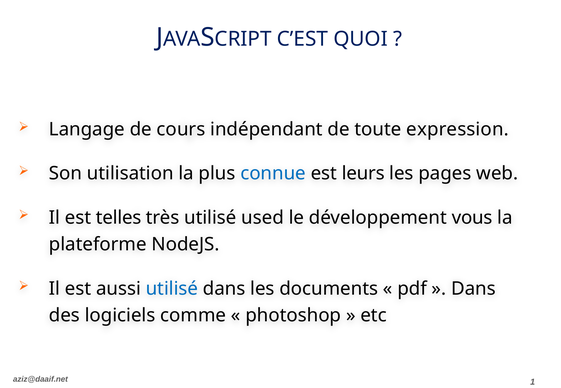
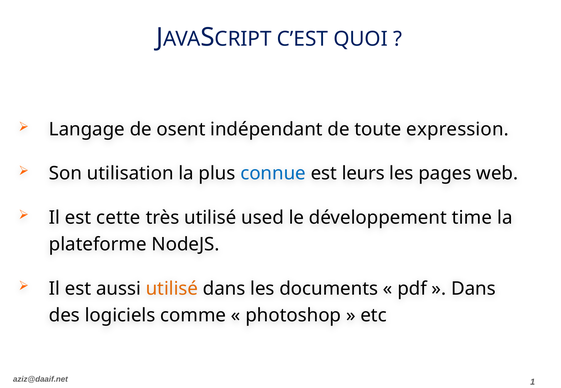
cours: cours -> osent
telles: telles -> cette
vous: vous -> time
utilisé at (172, 289) colour: blue -> orange
